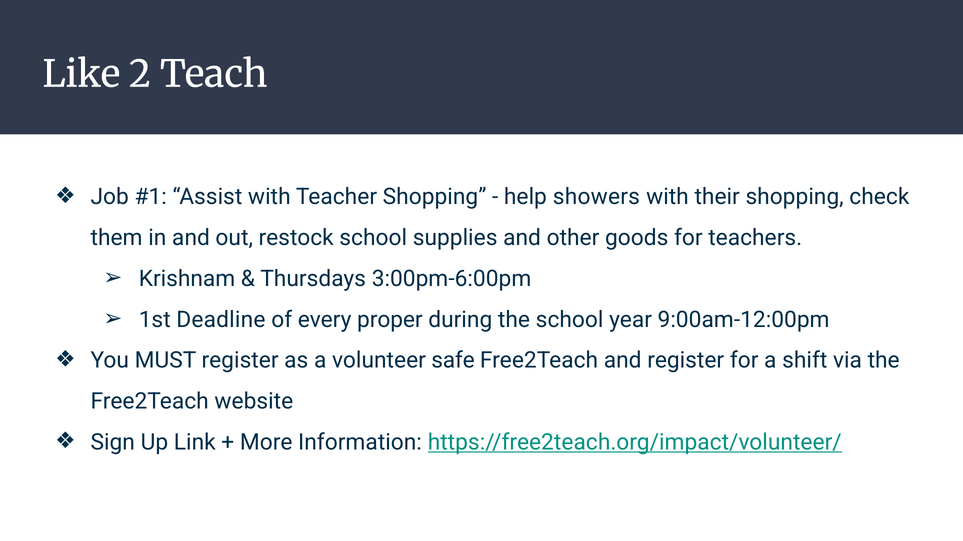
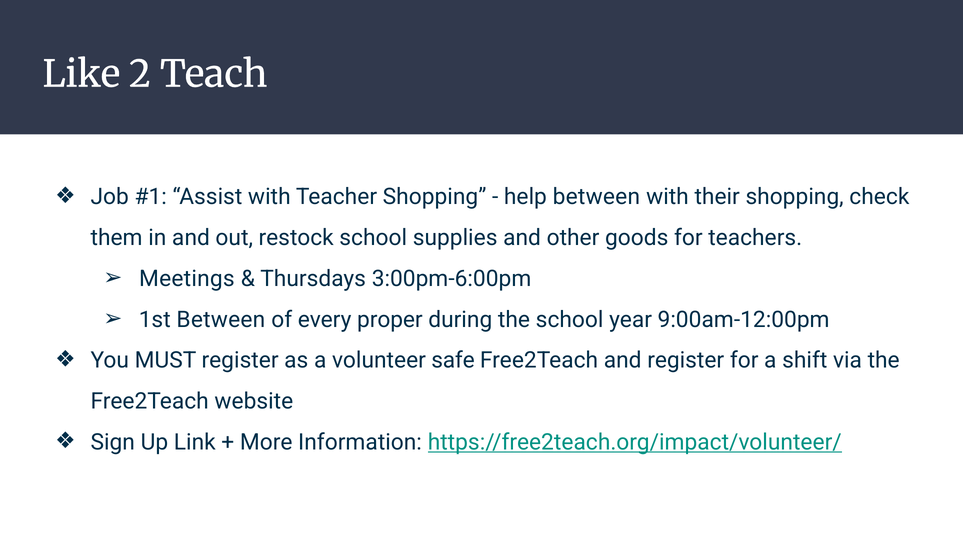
help showers: showers -> between
Krishnam: Krishnam -> Meetings
1st Deadline: Deadline -> Between
